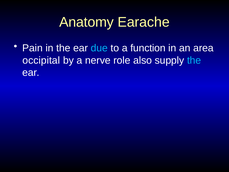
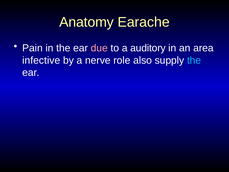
due colour: light blue -> pink
function: function -> auditory
occipital: occipital -> infective
